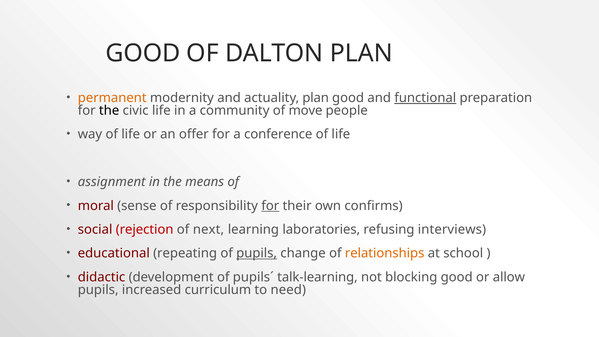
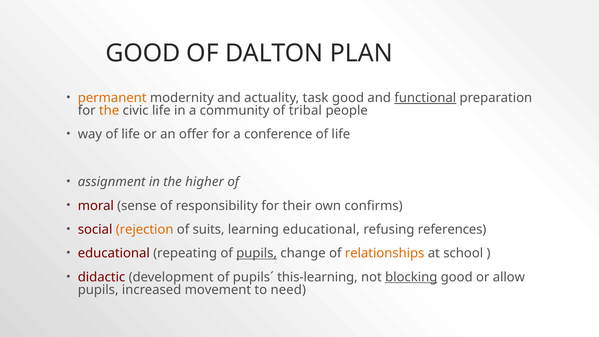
actuality plan: plan -> task
the at (109, 110) colour: black -> orange
move: move -> tribal
means: means -> higher
for at (270, 206) underline: present -> none
rejection colour: red -> orange
next: next -> suits
learning laboratories: laboratories -> educational
interviews: interviews -> references
talk-learning: talk-learning -> this-learning
blocking underline: none -> present
curriculum: curriculum -> movement
